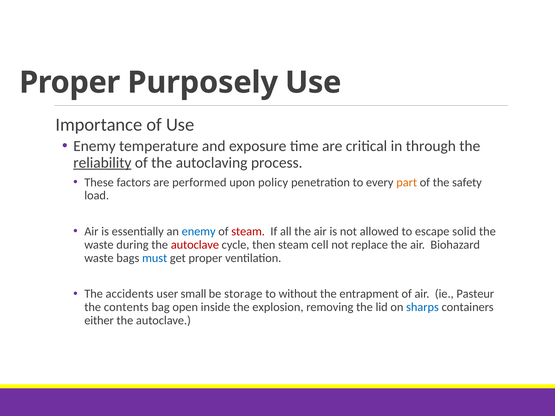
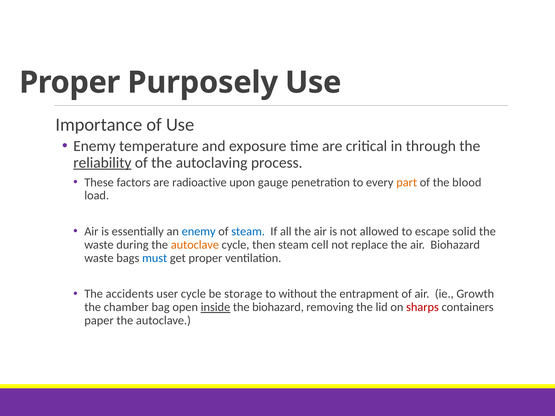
performed: performed -> radioactive
policy: policy -> gauge
safety: safety -> blood
steam at (248, 232) colour: red -> blue
autoclave at (195, 245) colour: red -> orange
user small: small -> cycle
Pasteur: Pasteur -> Growth
contents: contents -> chamber
inside underline: none -> present
the explosion: explosion -> biohazard
sharps colour: blue -> red
either: either -> paper
